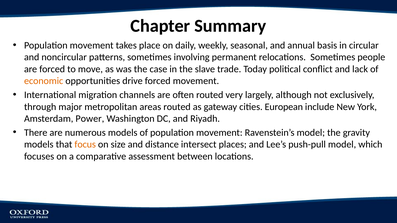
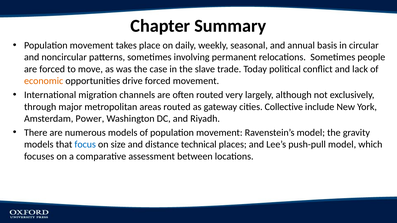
European: European -> Collective
focus colour: orange -> blue
intersect: intersect -> technical
